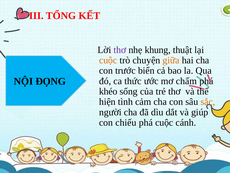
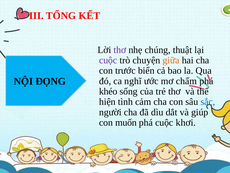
khung: khung -> chúng
cuộc at (108, 60) colour: orange -> purple
thức: thức -> nghĩ
sắc colour: orange -> blue
chiếu: chiếu -> muốn
cánh: cánh -> khơi
